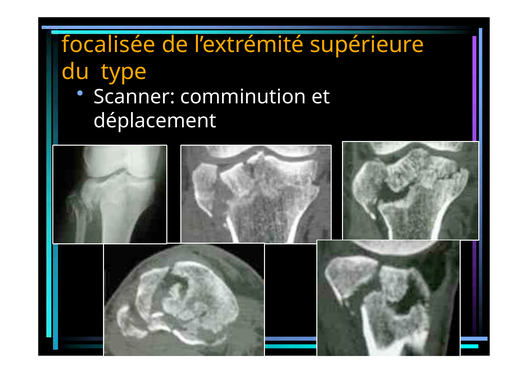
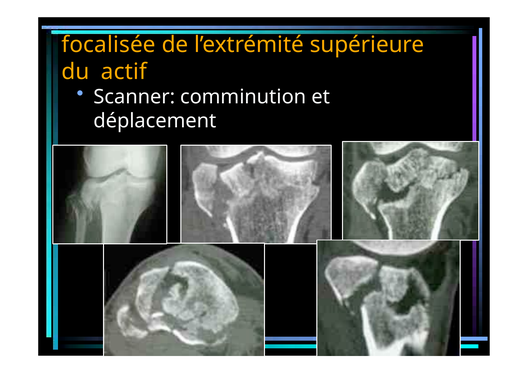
type: type -> actif
